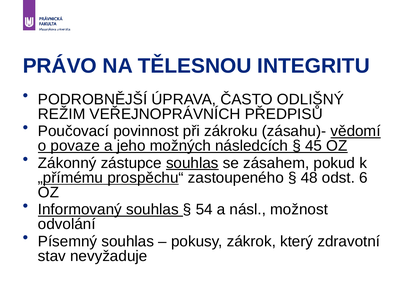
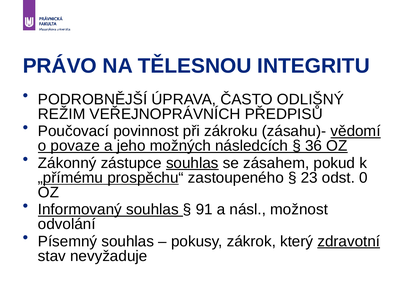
45: 45 -> 36
48: 48 -> 23
6: 6 -> 0
54: 54 -> 91
zdravotní underline: none -> present
